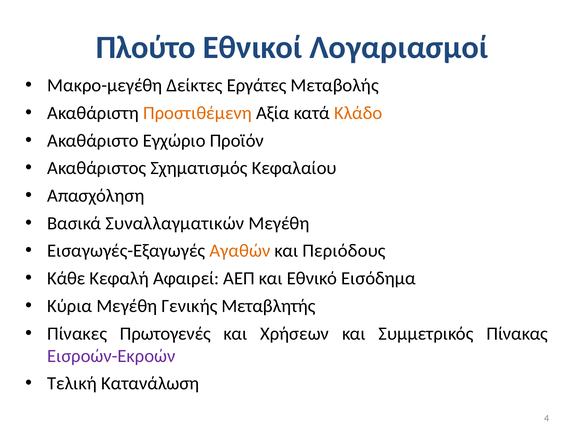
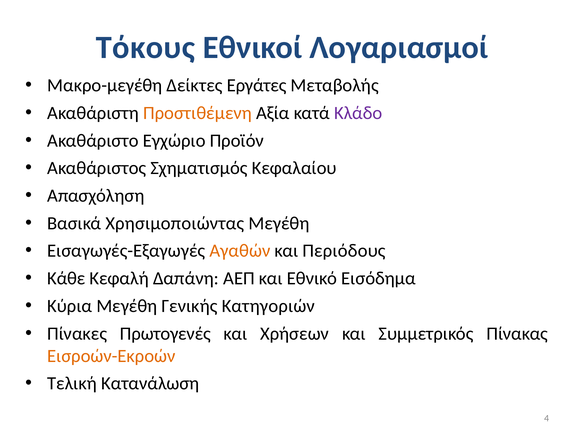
Πλούτο: Πλούτο -> Τόκους
Κλάδο colour: orange -> purple
Συναλλαγματικών: Συναλλαγματικών -> Χρησιμοποιώντας
Αφαιρεί: Αφαιρεί -> Δαπάνη
Μεταβλητής: Μεταβλητής -> Κατηγοριών
Εισροών-Εκροών colour: purple -> orange
